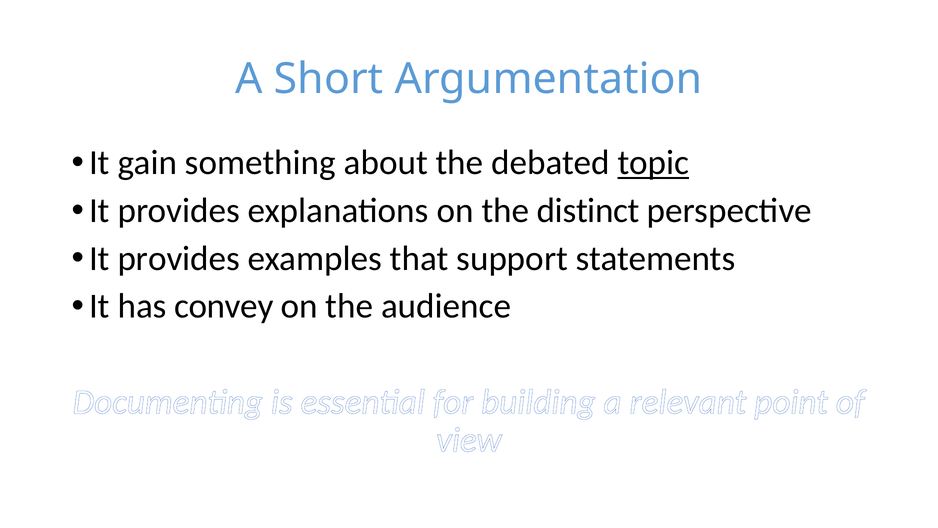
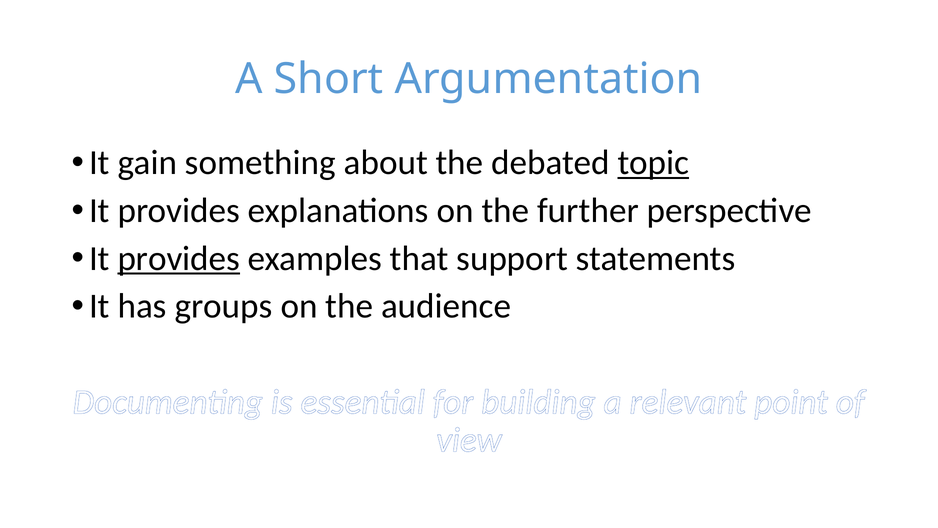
distinct: distinct -> further
provides at (179, 258) underline: none -> present
convey: convey -> groups
